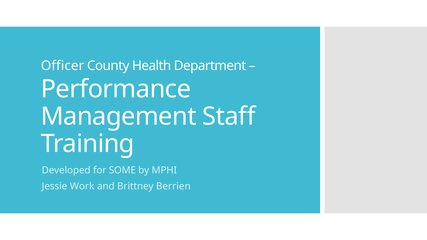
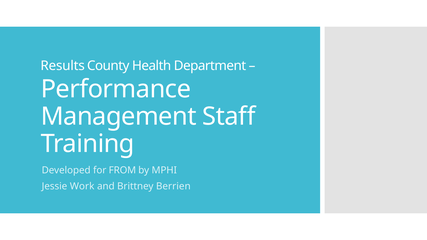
Officer: Officer -> Results
SOME: SOME -> FROM
